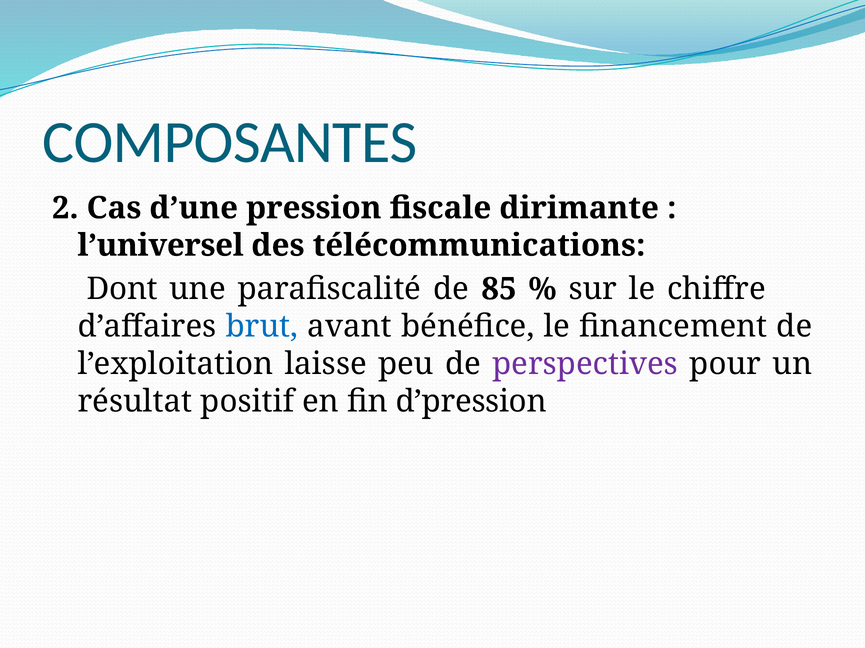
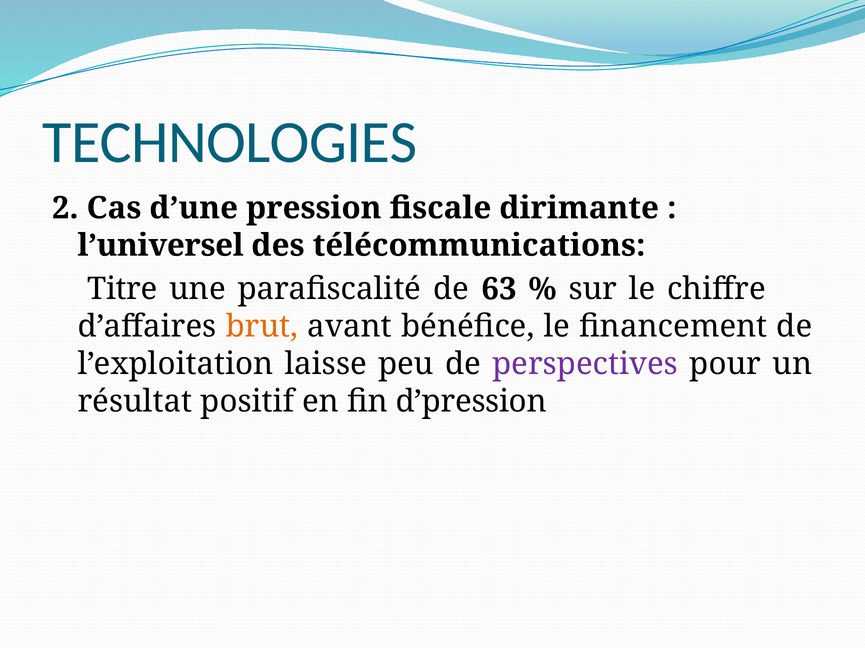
COMPOSANTES: COMPOSANTES -> TECHNOLOGIES
Dont: Dont -> Titre
85: 85 -> 63
brut colour: blue -> orange
